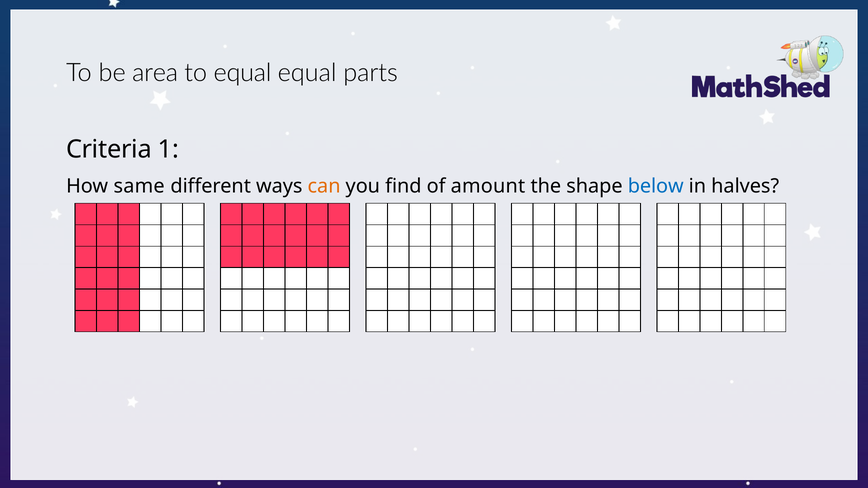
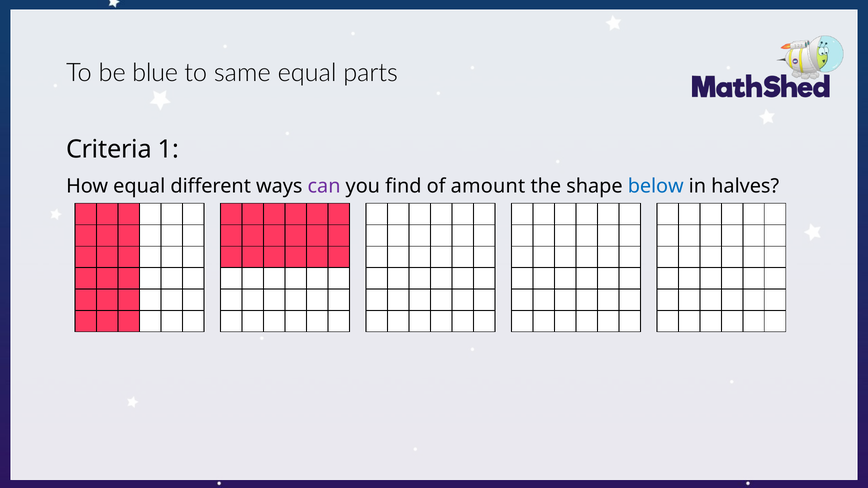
area: area -> blue
to equal: equal -> same
How same: same -> equal
can colour: orange -> purple
